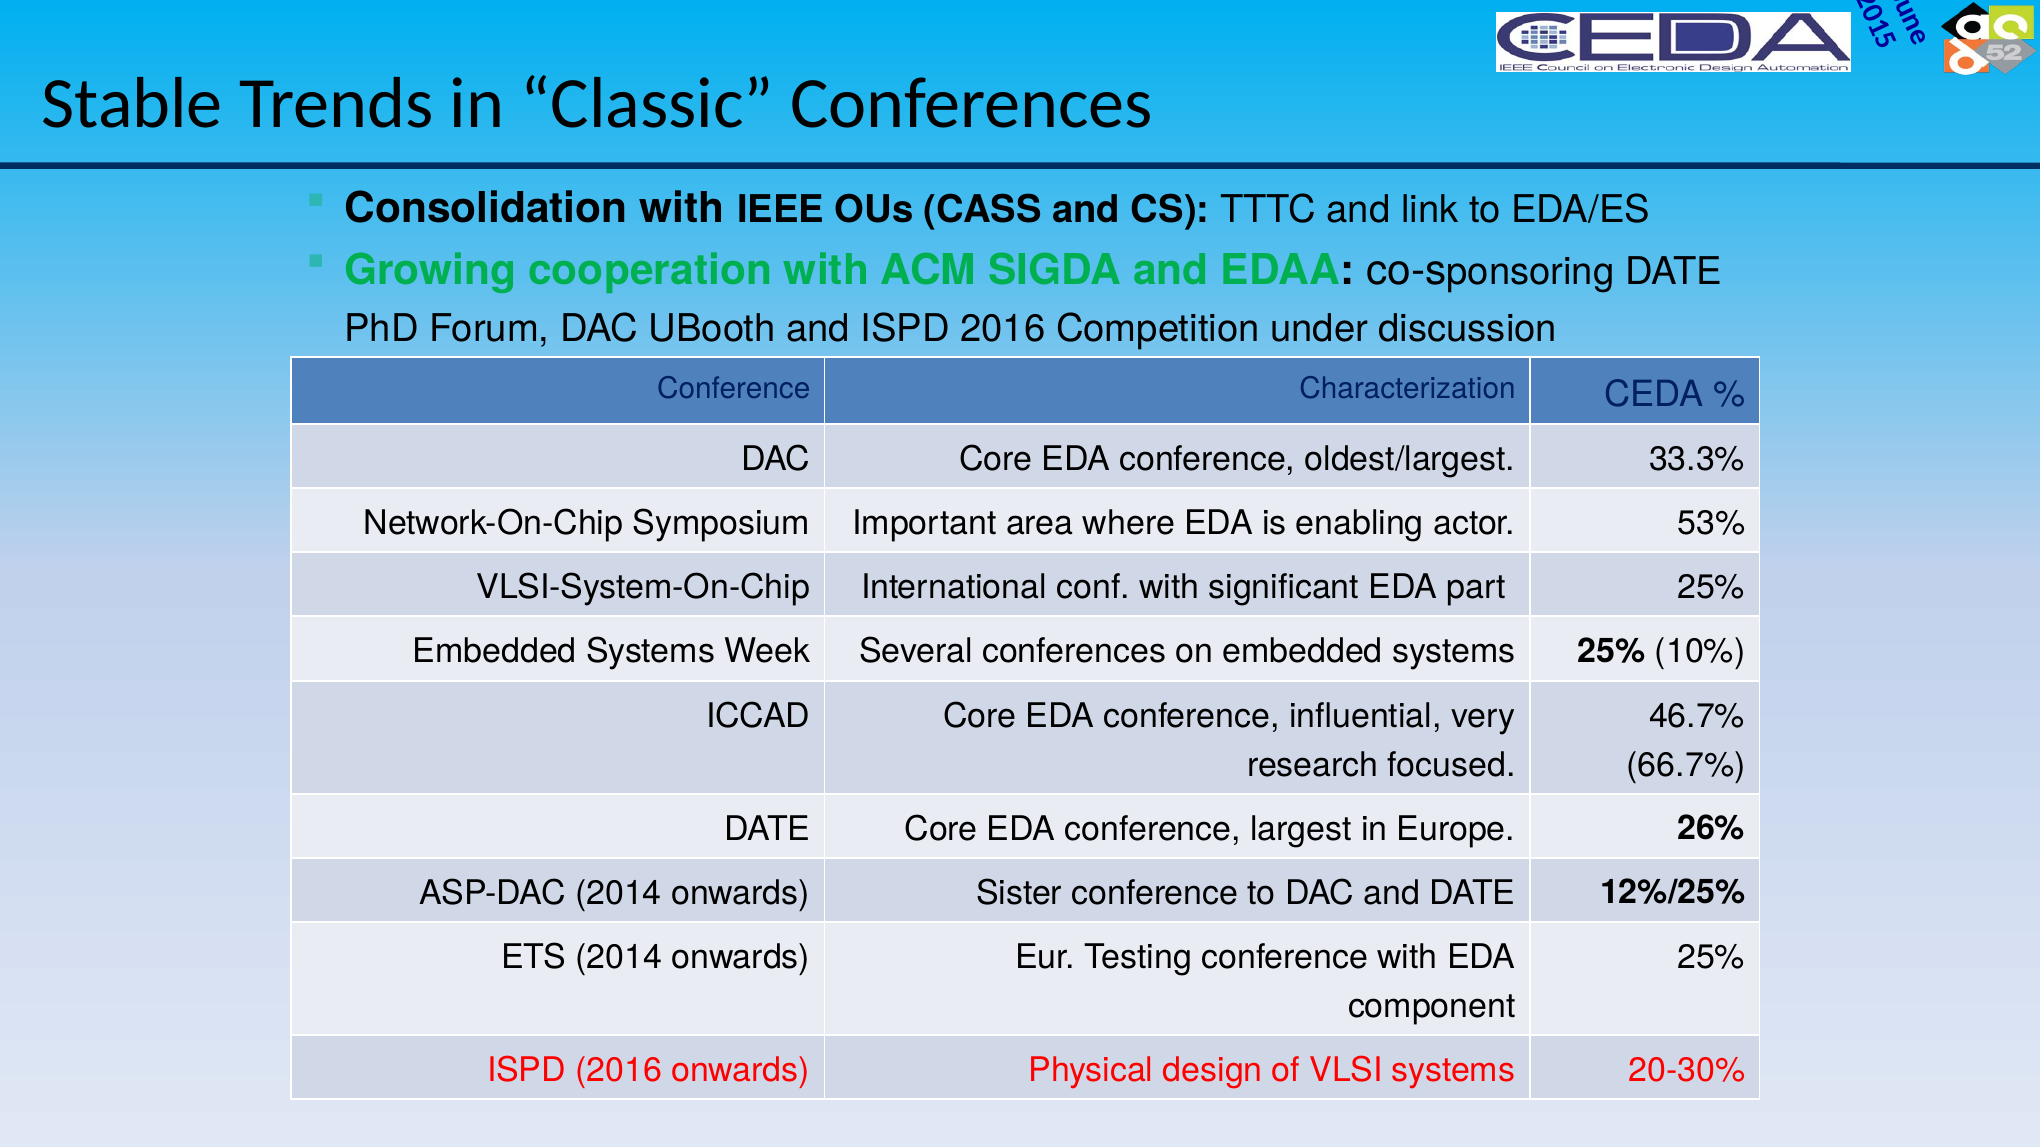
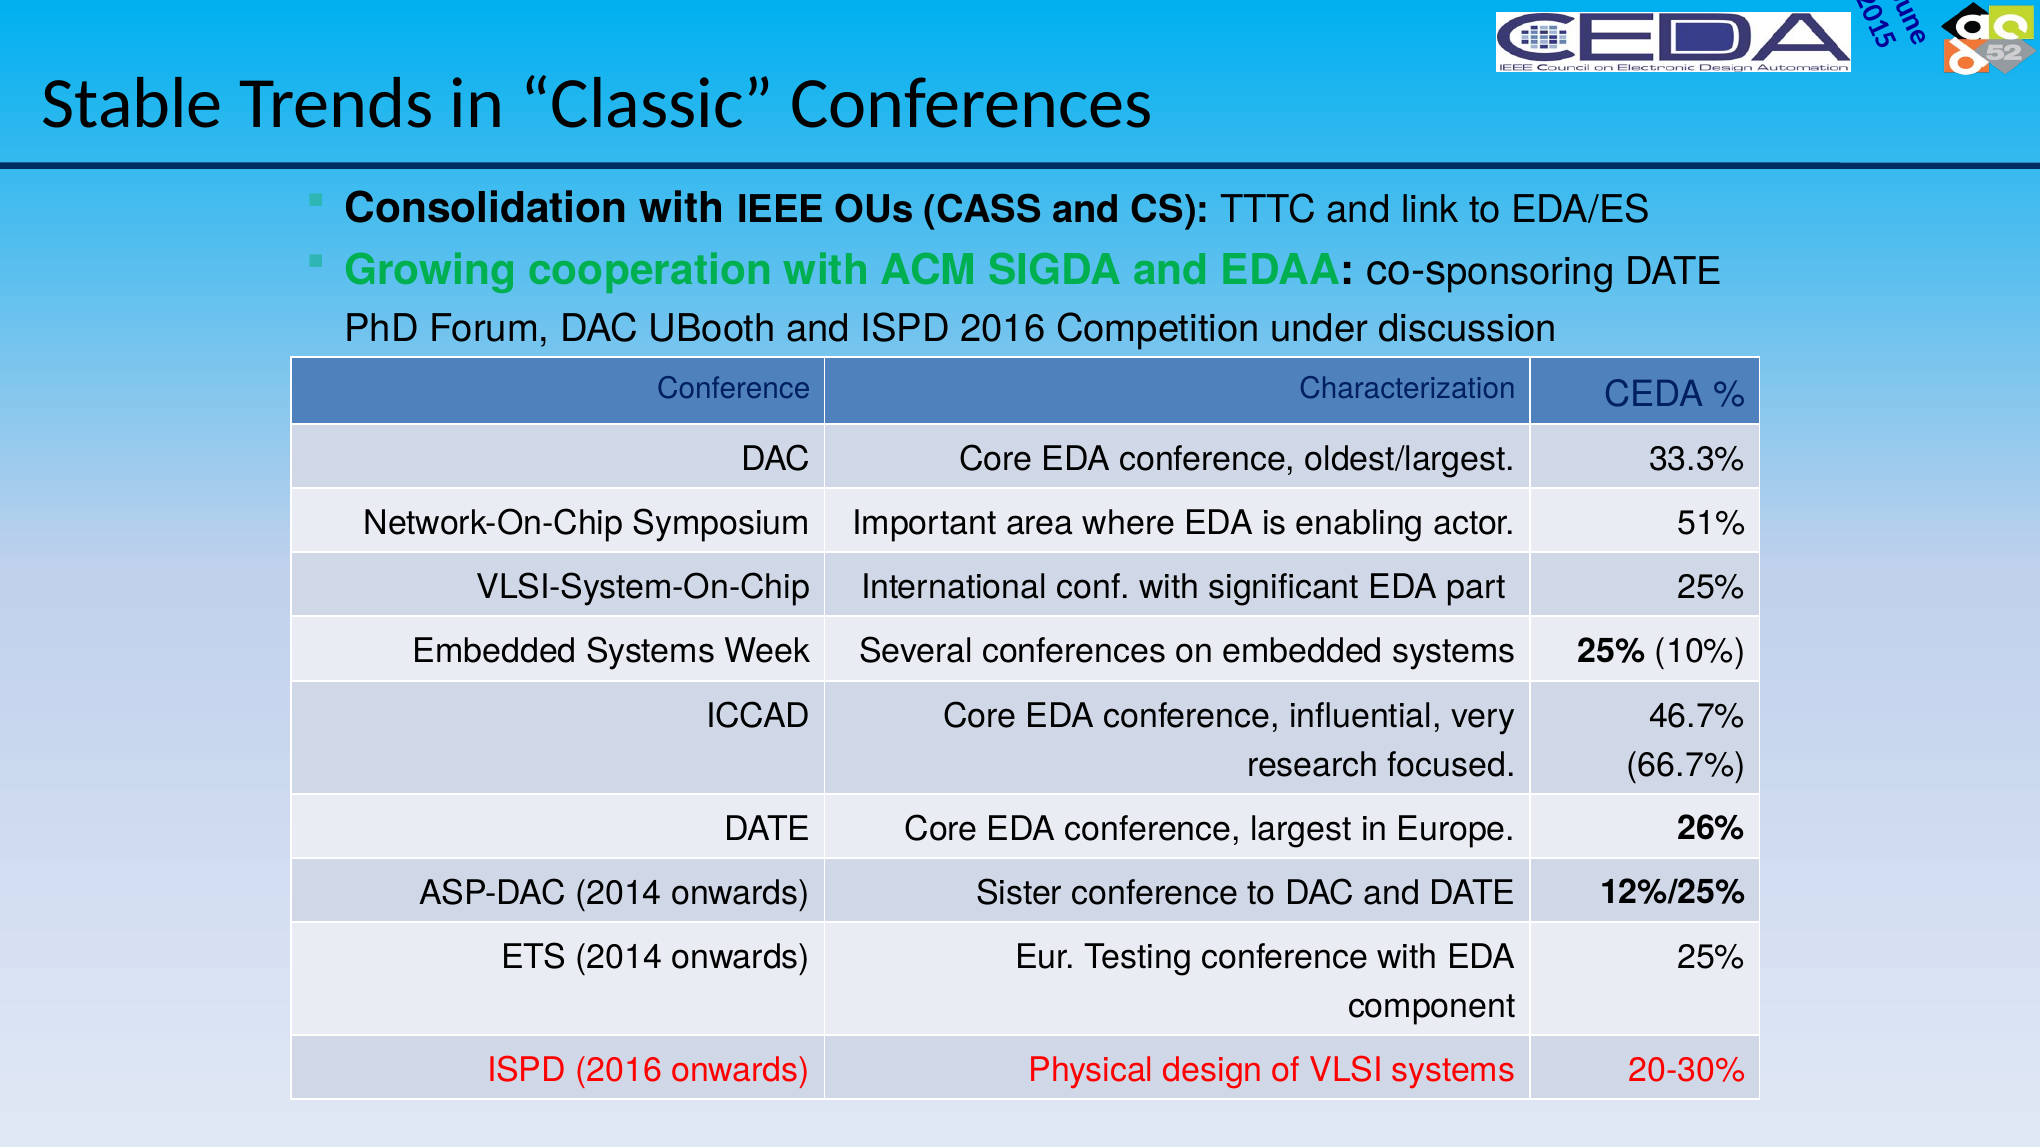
53%: 53% -> 51%
